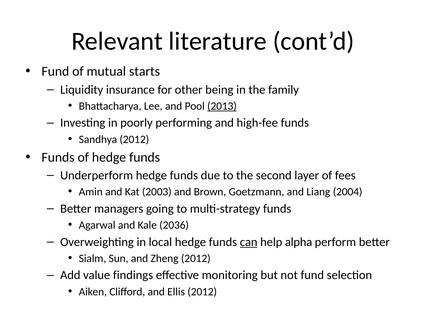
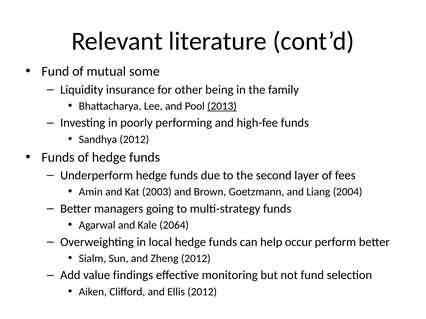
starts: starts -> some
2036: 2036 -> 2064
can underline: present -> none
alpha: alpha -> occur
